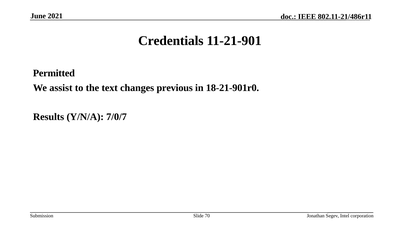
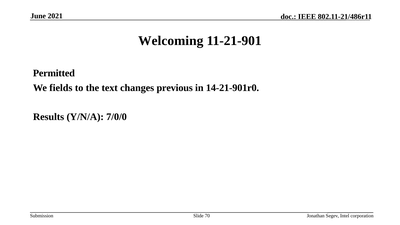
Credentials: Credentials -> Welcoming
assist: assist -> fields
18-21-901r0: 18-21-901r0 -> 14-21-901r0
7/0/7: 7/0/7 -> 7/0/0
